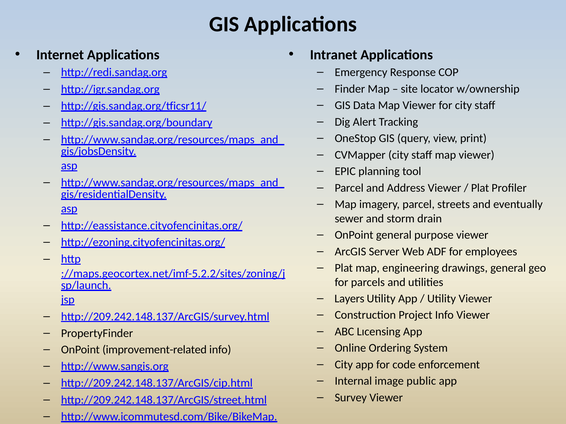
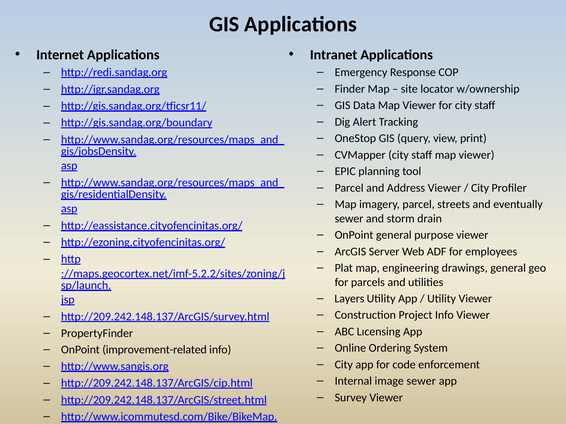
Plat at (480, 188): Plat -> City
image public: public -> sewer
